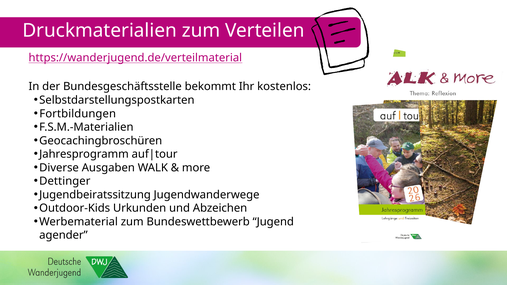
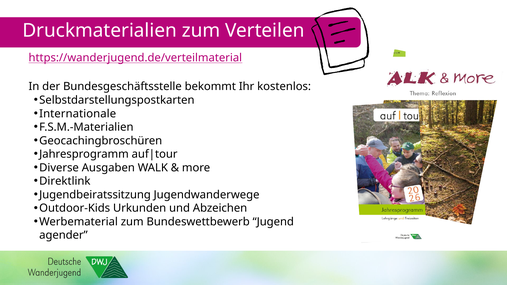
Fortbildungen: Fortbildungen -> Internationale
Dettinger: Dettinger -> Direktlink
